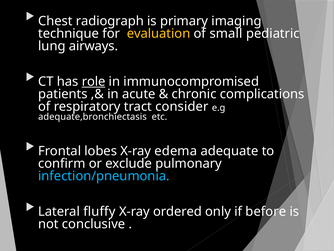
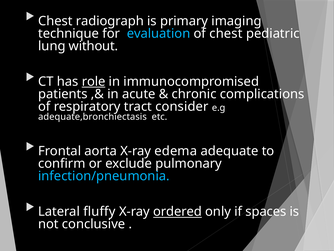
evaluation colour: yellow -> light blue
of small: small -> chest
airways: airways -> without
lobes: lobes -> aorta
ordered underline: none -> present
before: before -> spaces
